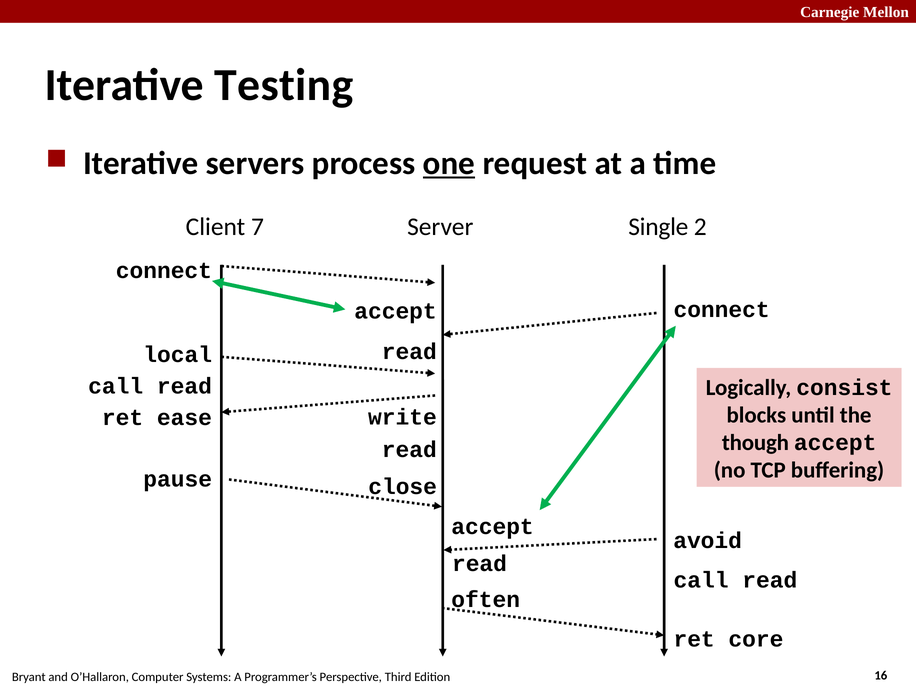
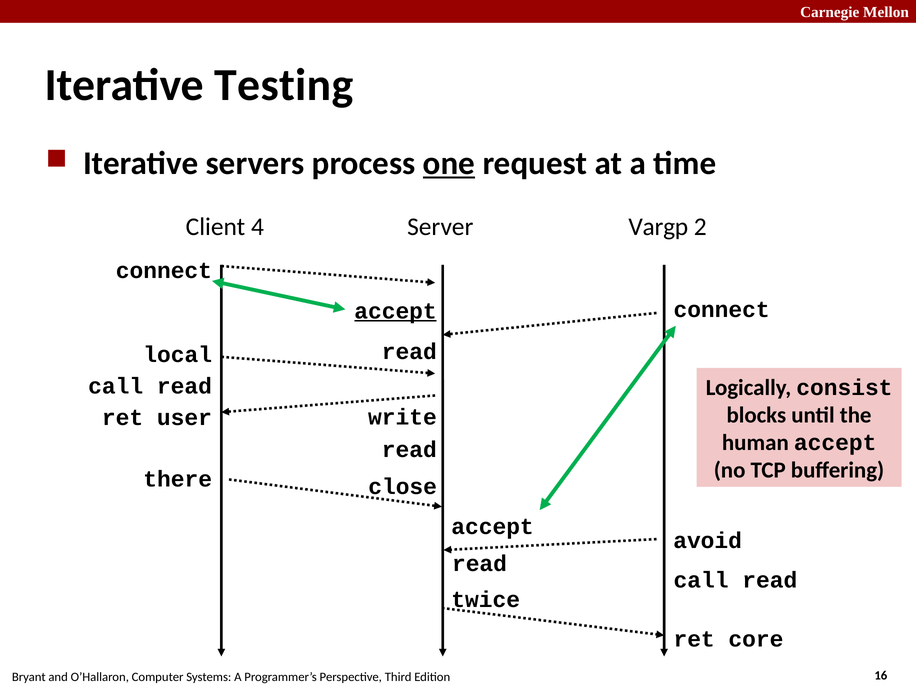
7: 7 -> 4
Single: Single -> Vargp
accept at (396, 311) underline: none -> present
ease: ease -> user
though: though -> human
pause: pause -> there
often: often -> twice
